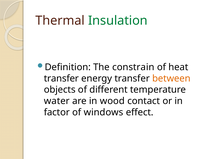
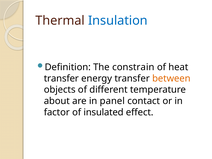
Insulation colour: green -> blue
water: water -> about
wood: wood -> panel
windows: windows -> insulated
